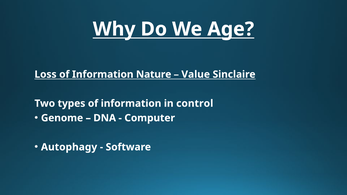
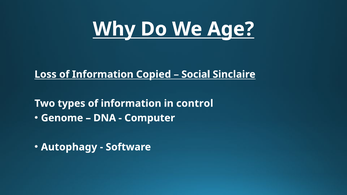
Nature: Nature -> Copied
Value: Value -> Social
